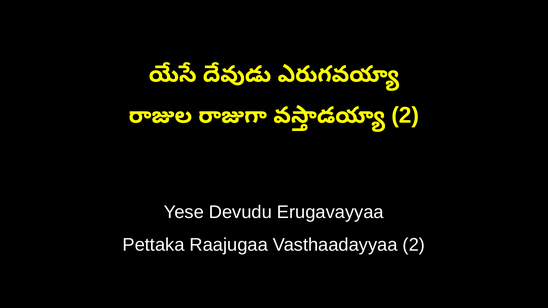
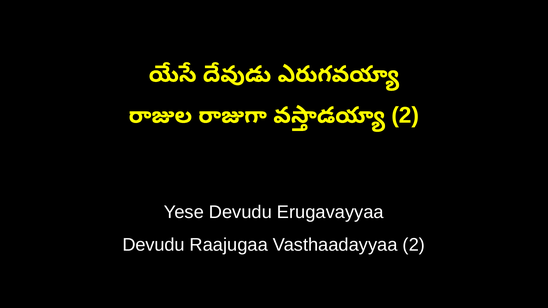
Pettaka at (154, 245): Pettaka -> Devudu
